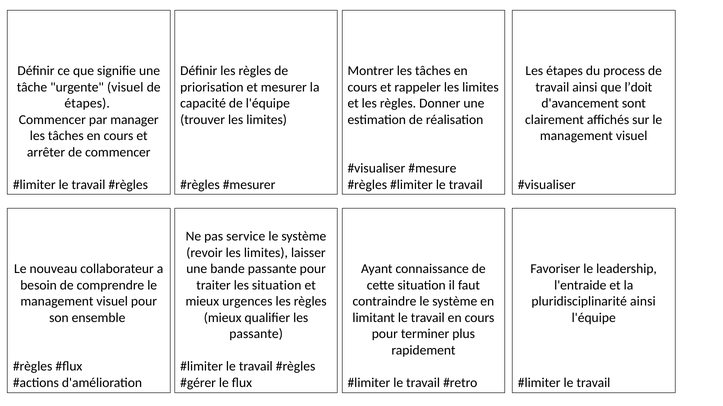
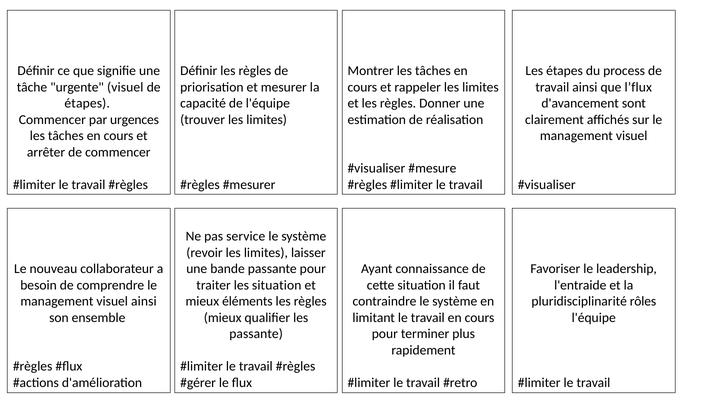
l’doit: l’doit -> l’flux
manager: manager -> urgences
visuel pour: pour -> ainsi
urgences: urgences -> éléments
pluridisciplinarité ainsi: ainsi -> rôles
